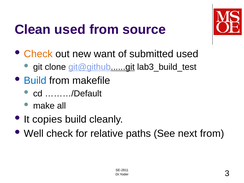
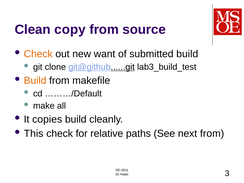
Clean used: used -> copy
submitted used: used -> build
Build at (35, 80) colour: blue -> orange
Well: Well -> This
